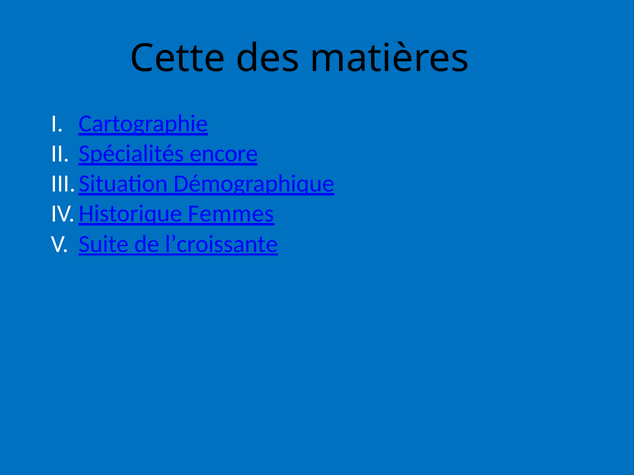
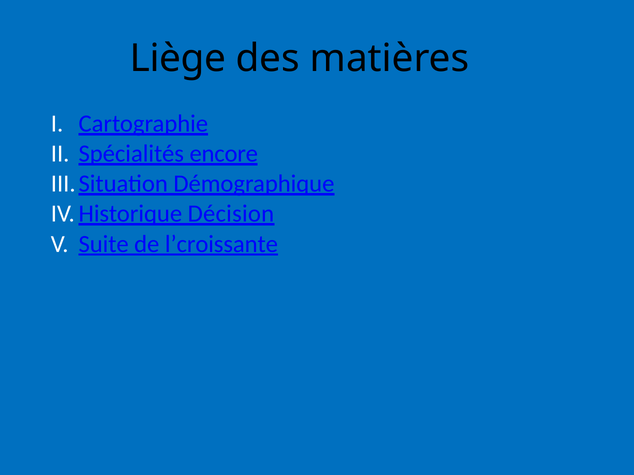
Cette: Cette -> Liège
Femmes: Femmes -> Décision
